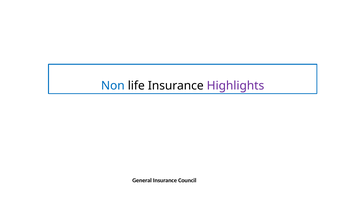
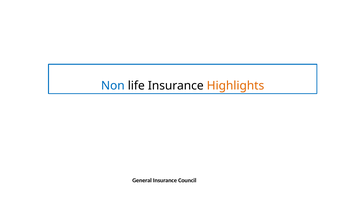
Highlights colour: purple -> orange
